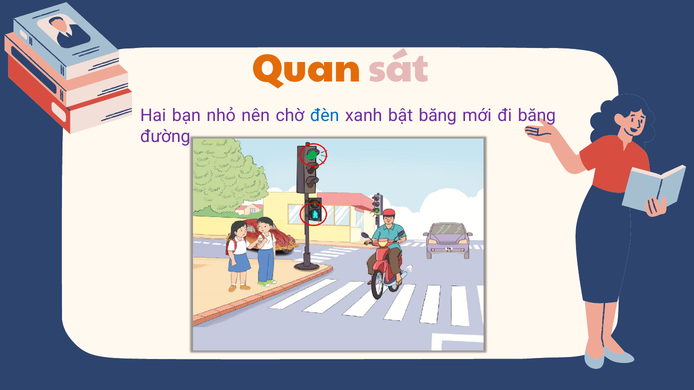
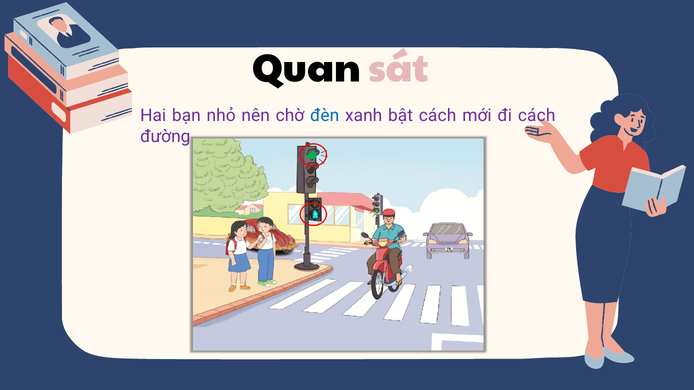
Quan colour: orange -> black
bật băng: băng -> cách
đi băng: băng -> cách
